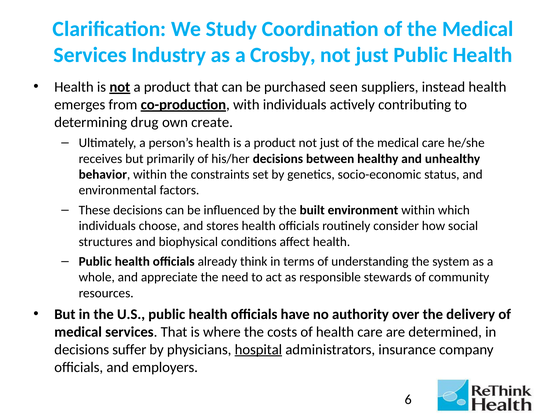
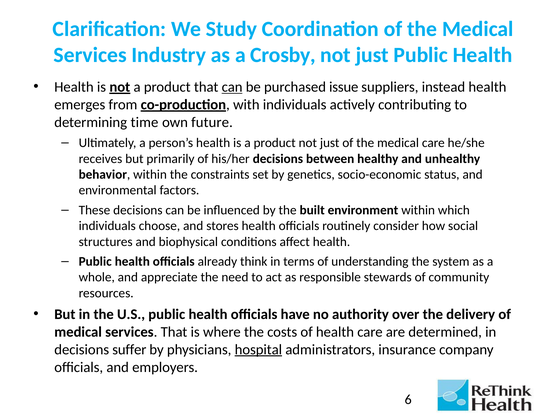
can at (232, 87) underline: none -> present
seen: seen -> issue
drug: drug -> time
create: create -> future
